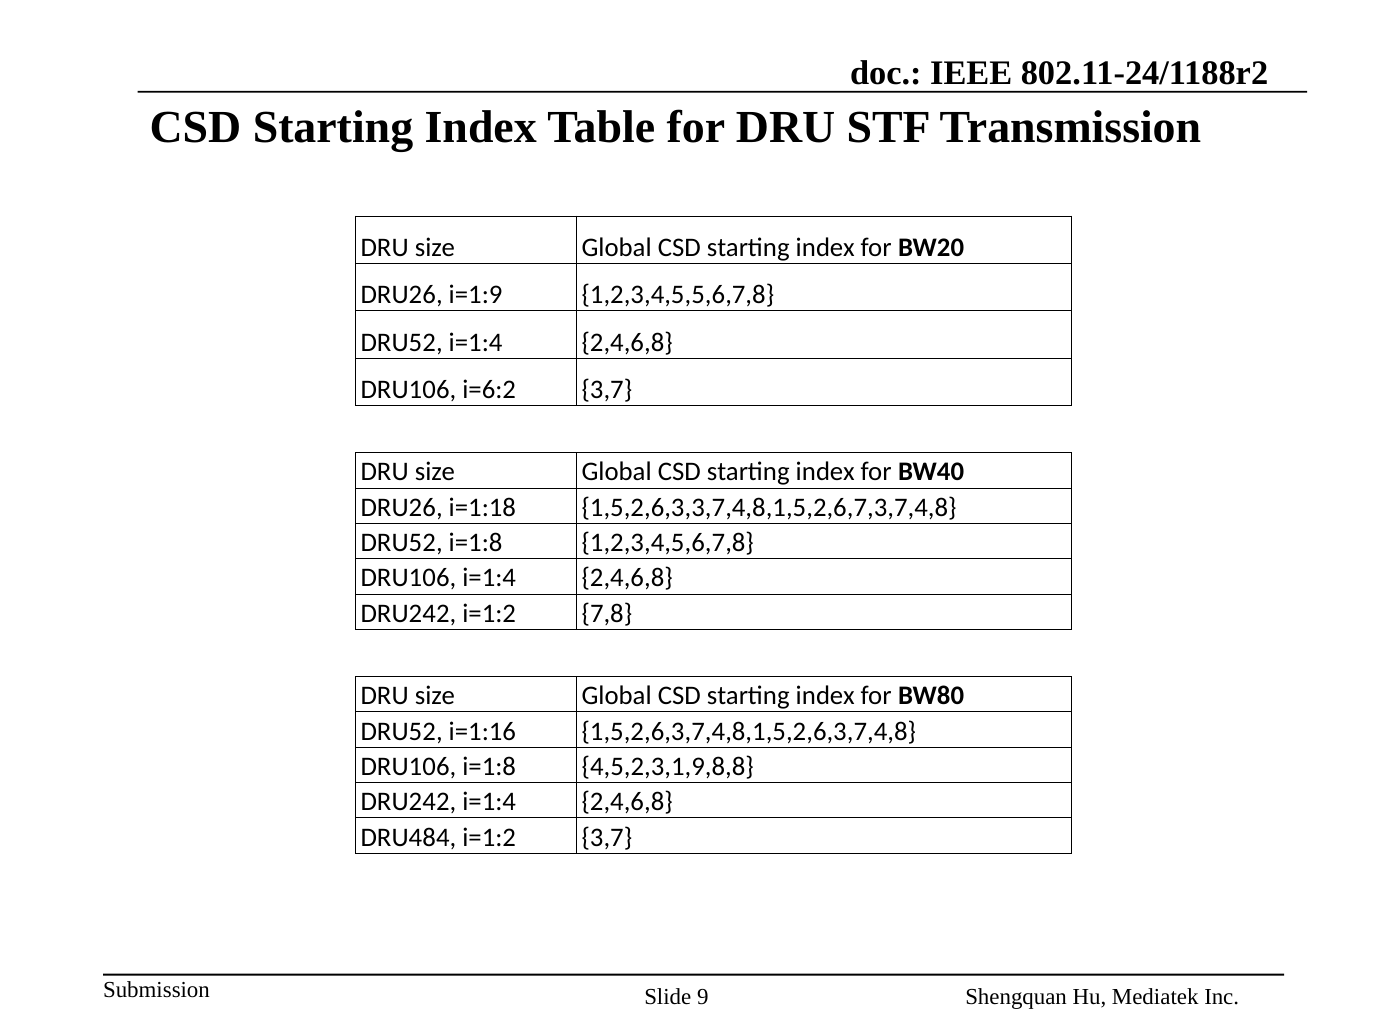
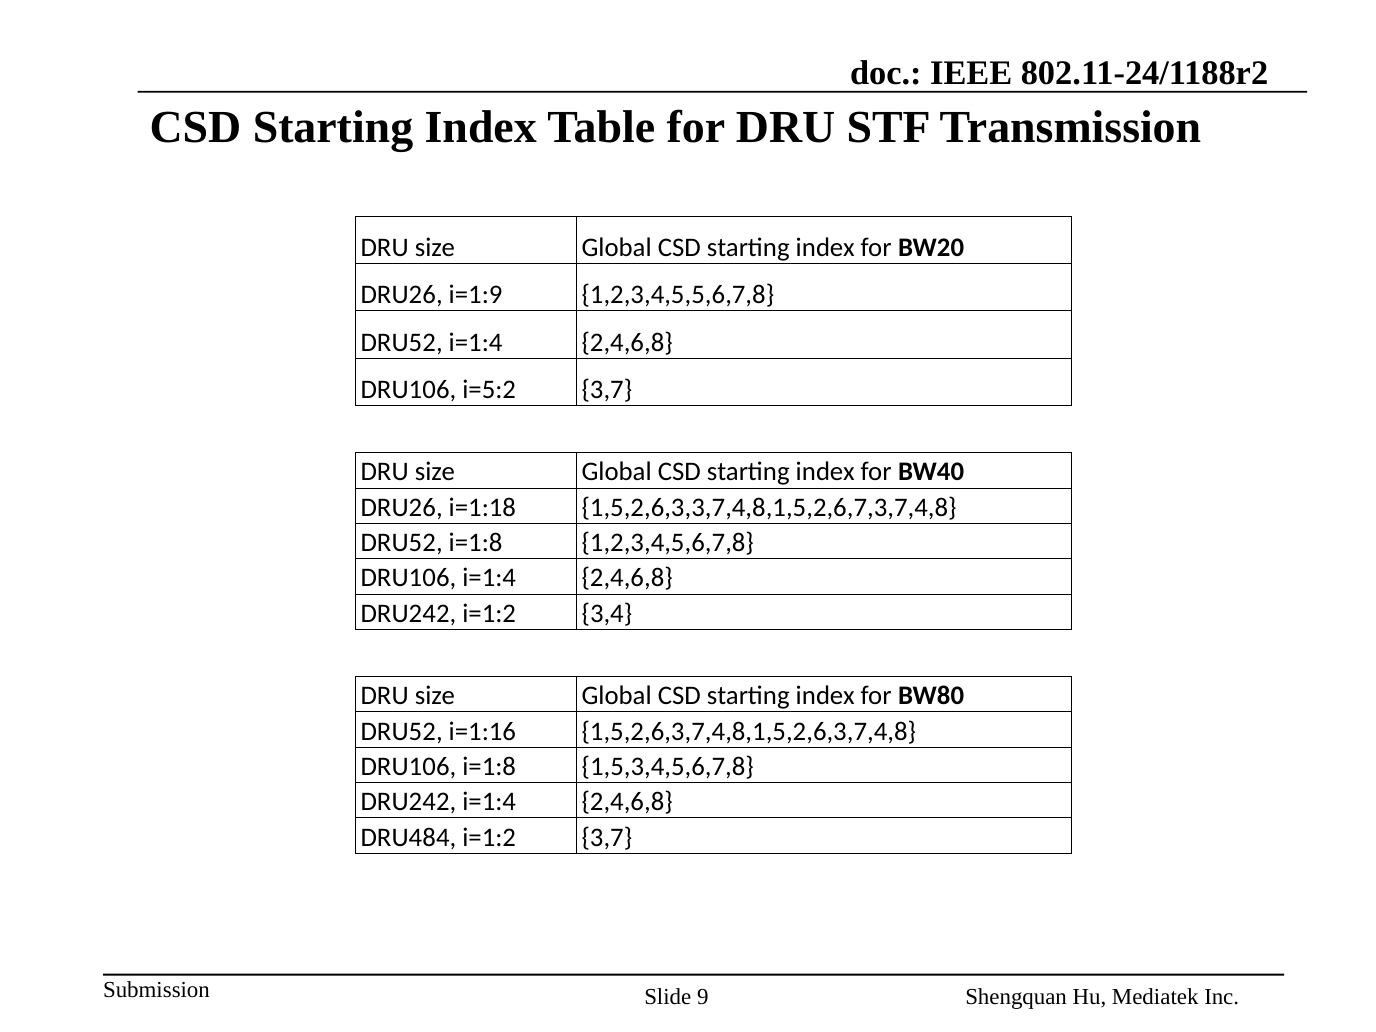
i=6:2: i=6:2 -> i=5:2
7,8: 7,8 -> 3,4
4,5,2,3,1,9,8,8: 4,5,2,3,1,9,8,8 -> 1,5,3,4,5,6,7,8
